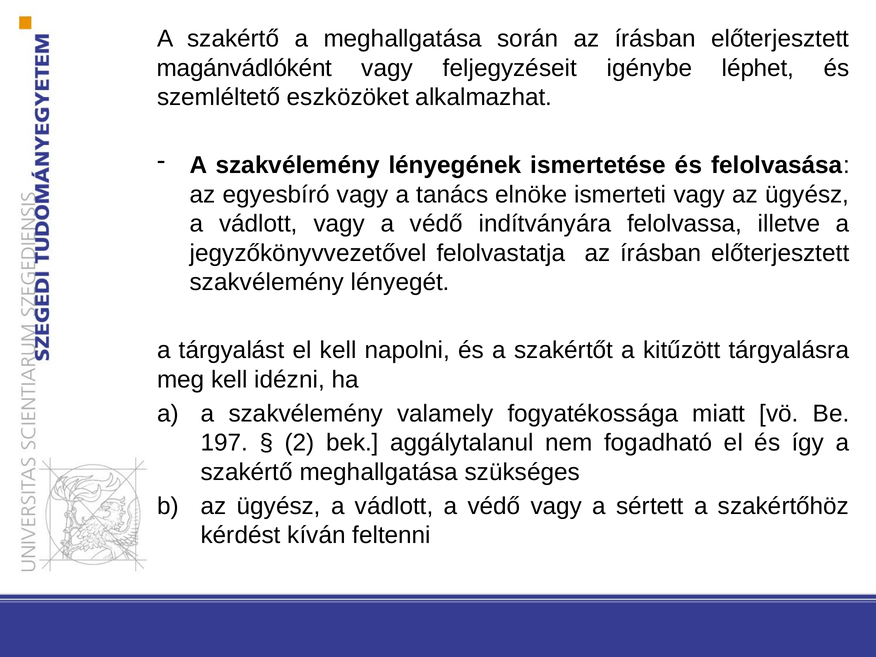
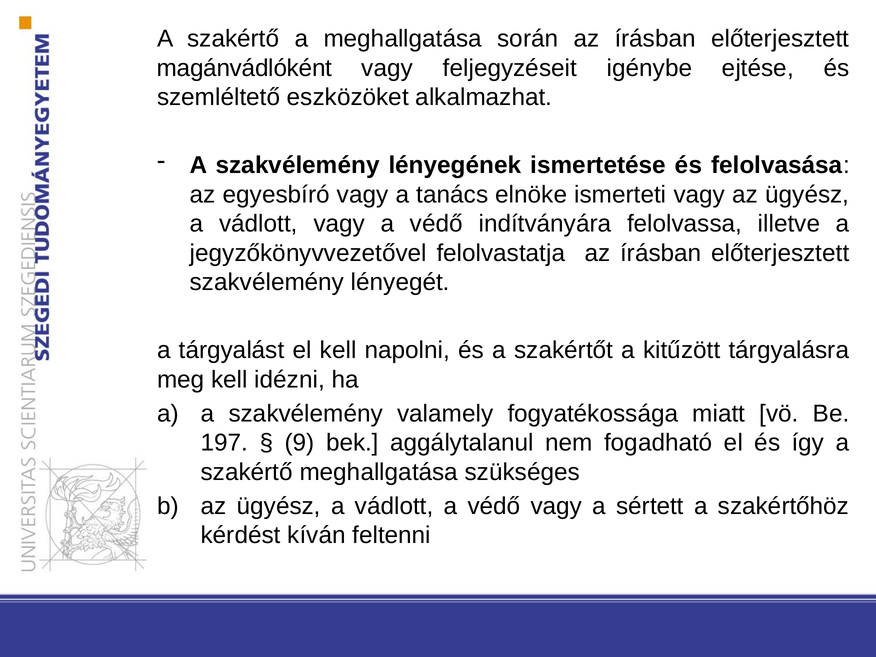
léphet: léphet -> ejtése
2: 2 -> 9
